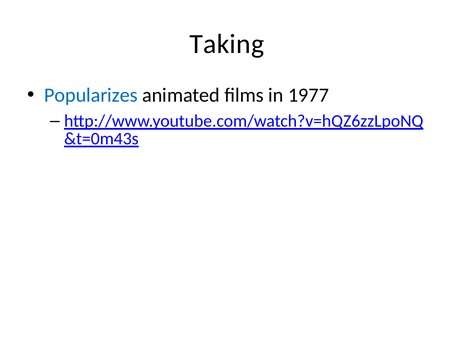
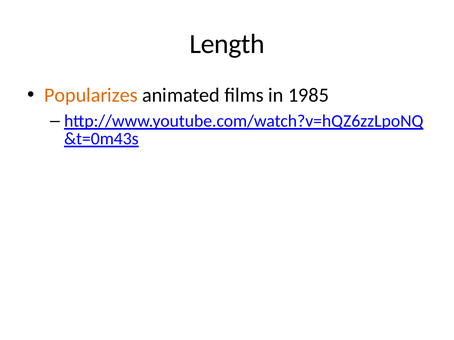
Taking: Taking -> Length
Popularizes colour: blue -> orange
1977: 1977 -> 1985
